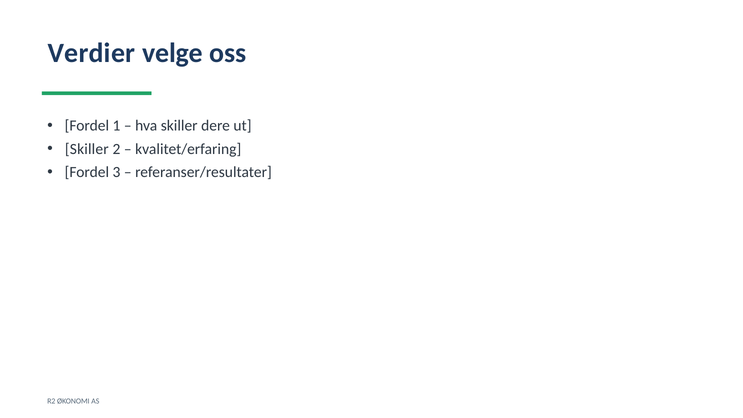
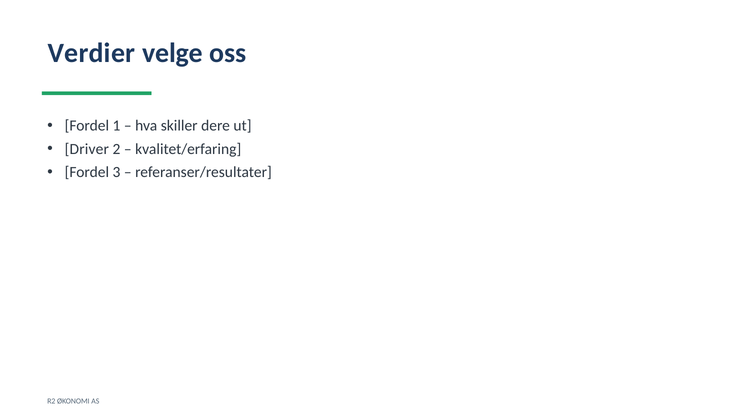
Skiller at (87, 149): Skiller -> Driver
